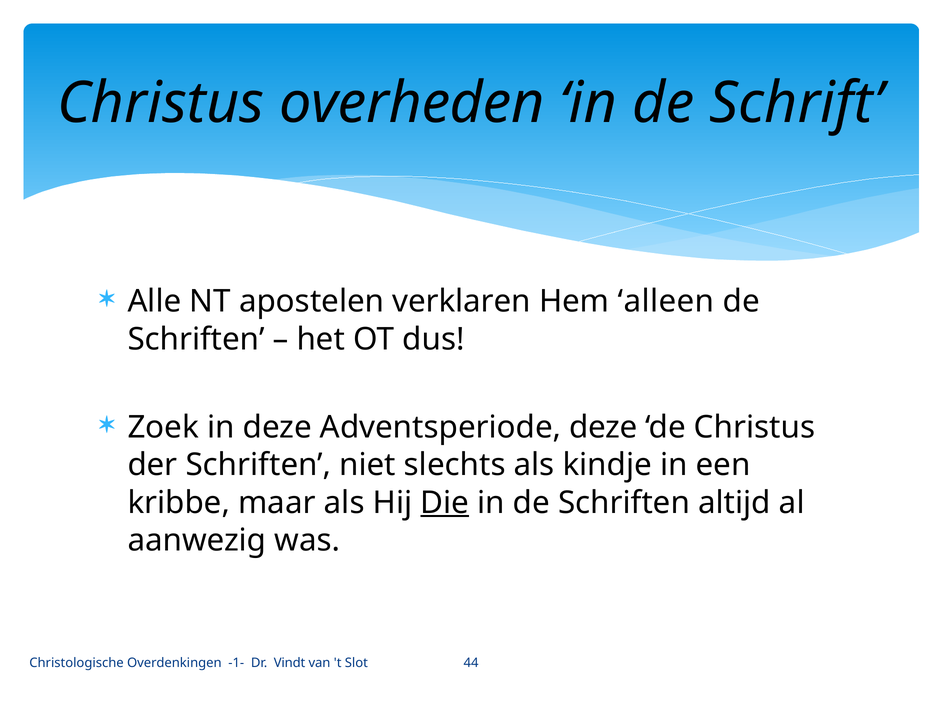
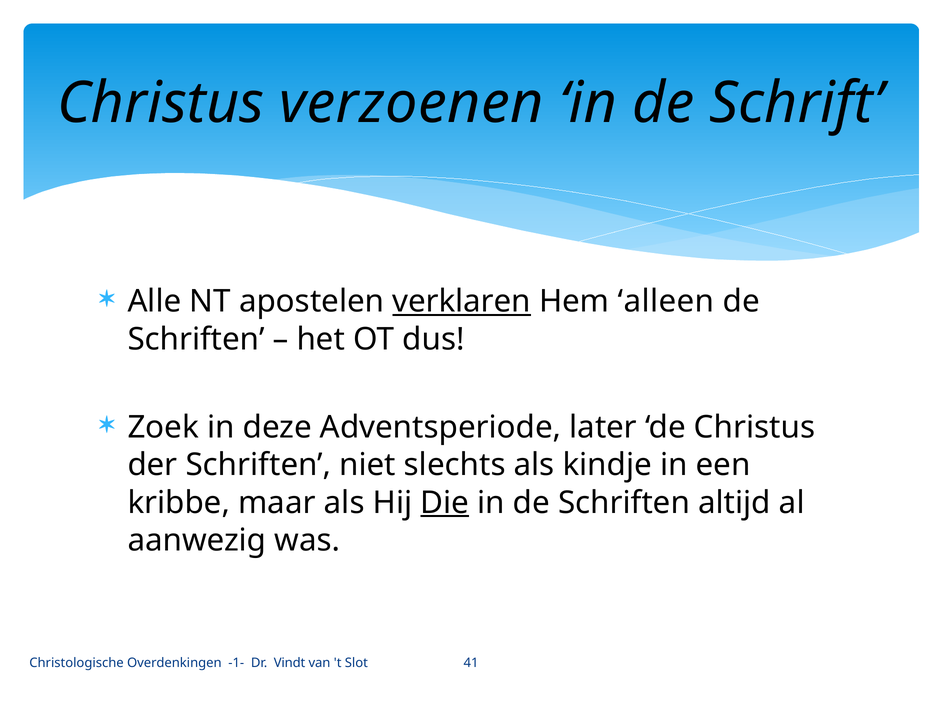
overheden: overheden -> verzoenen
verklaren underline: none -> present
Adventsperiode deze: deze -> later
44: 44 -> 41
